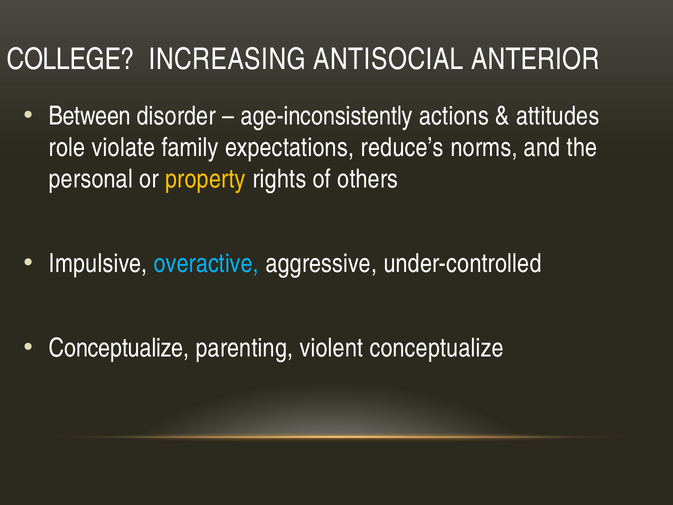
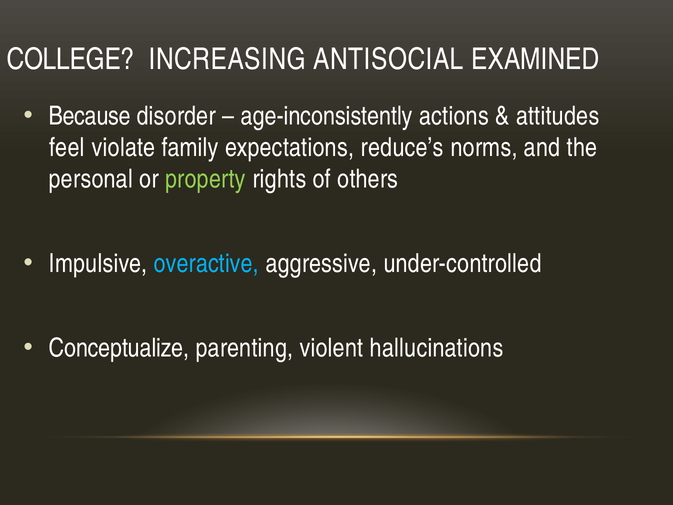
ANTERIOR: ANTERIOR -> EXAMINED
Between: Between -> Because
role: role -> feel
property colour: yellow -> light green
violent conceptualize: conceptualize -> hallucinations
